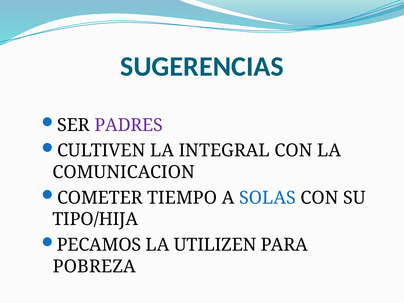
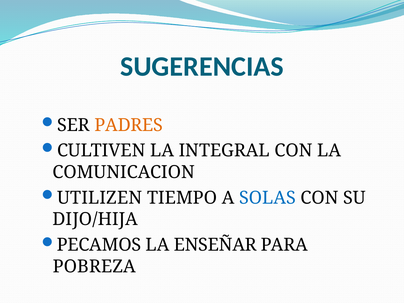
PADRES colour: purple -> orange
COMETER: COMETER -> UTILIZEN
TIPO/HIJA: TIPO/HIJA -> DIJO/HIJA
UTILIZEN: UTILIZEN -> ENSEÑAR
